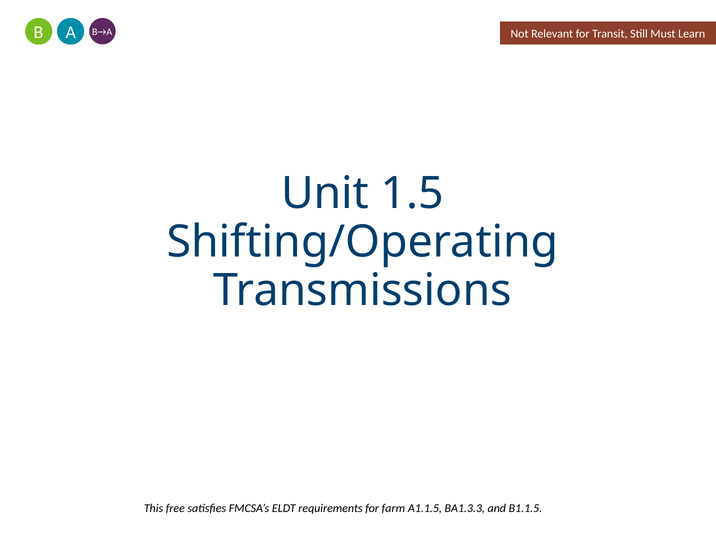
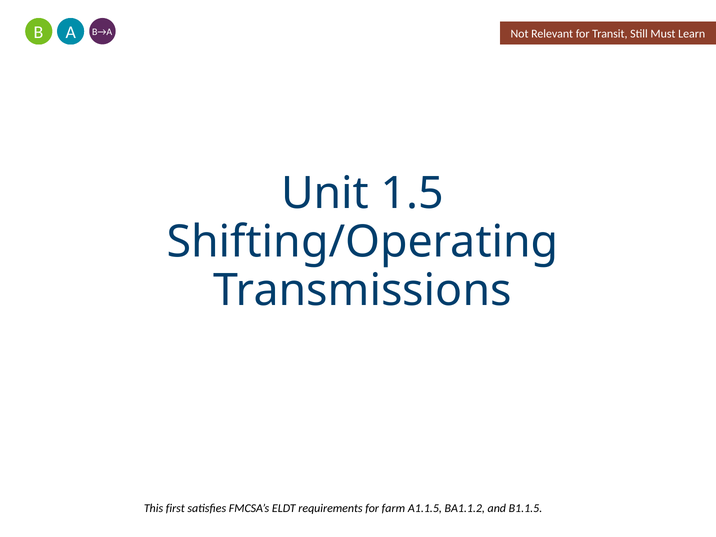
free: free -> first
BA1.3.3: BA1.3.3 -> BA1.1.2
